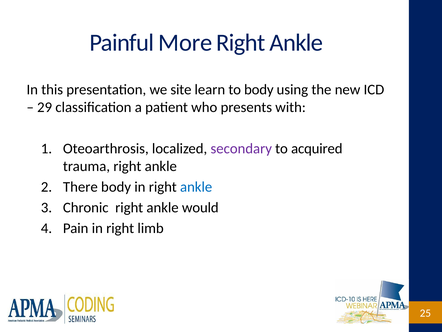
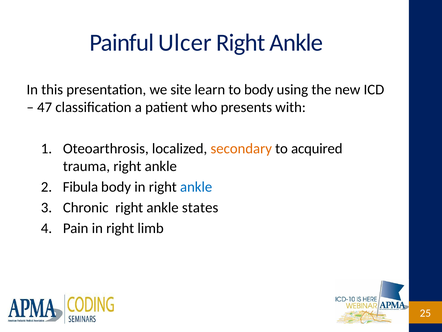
More: More -> Ulcer
29: 29 -> 47
secondary colour: purple -> orange
There: There -> Fibula
would: would -> states
